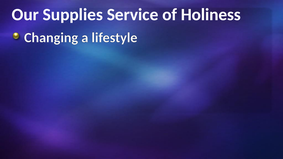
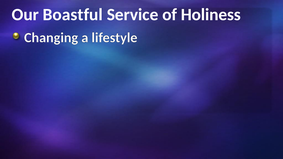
Supplies: Supplies -> Boastful
